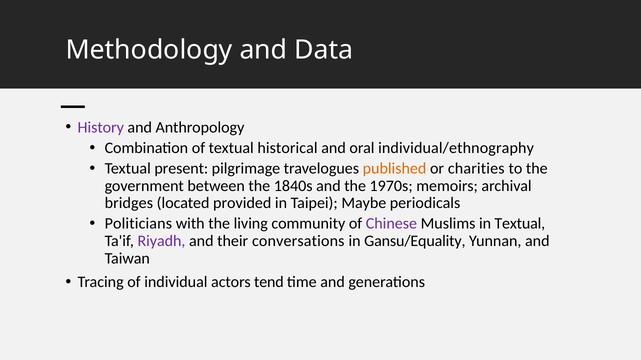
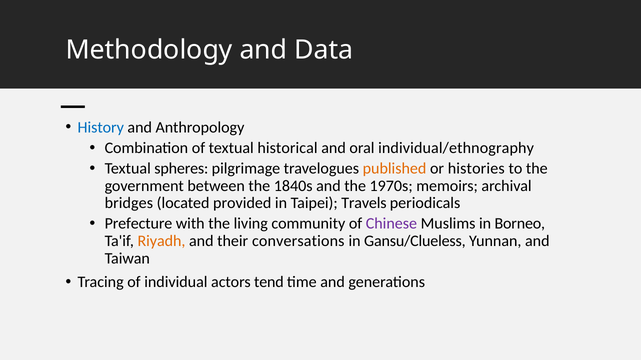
History colour: purple -> blue
present: present -> spheres
charities: charities -> histories
Maybe: Maybe -> Travels
Politicians: Politicians -> Prefecture
in Textual: Textual -> Borneo
Riyadh colour: purple -> orange
Gansu/Equality: Gansu/Equality -> Gansu/Clueless
